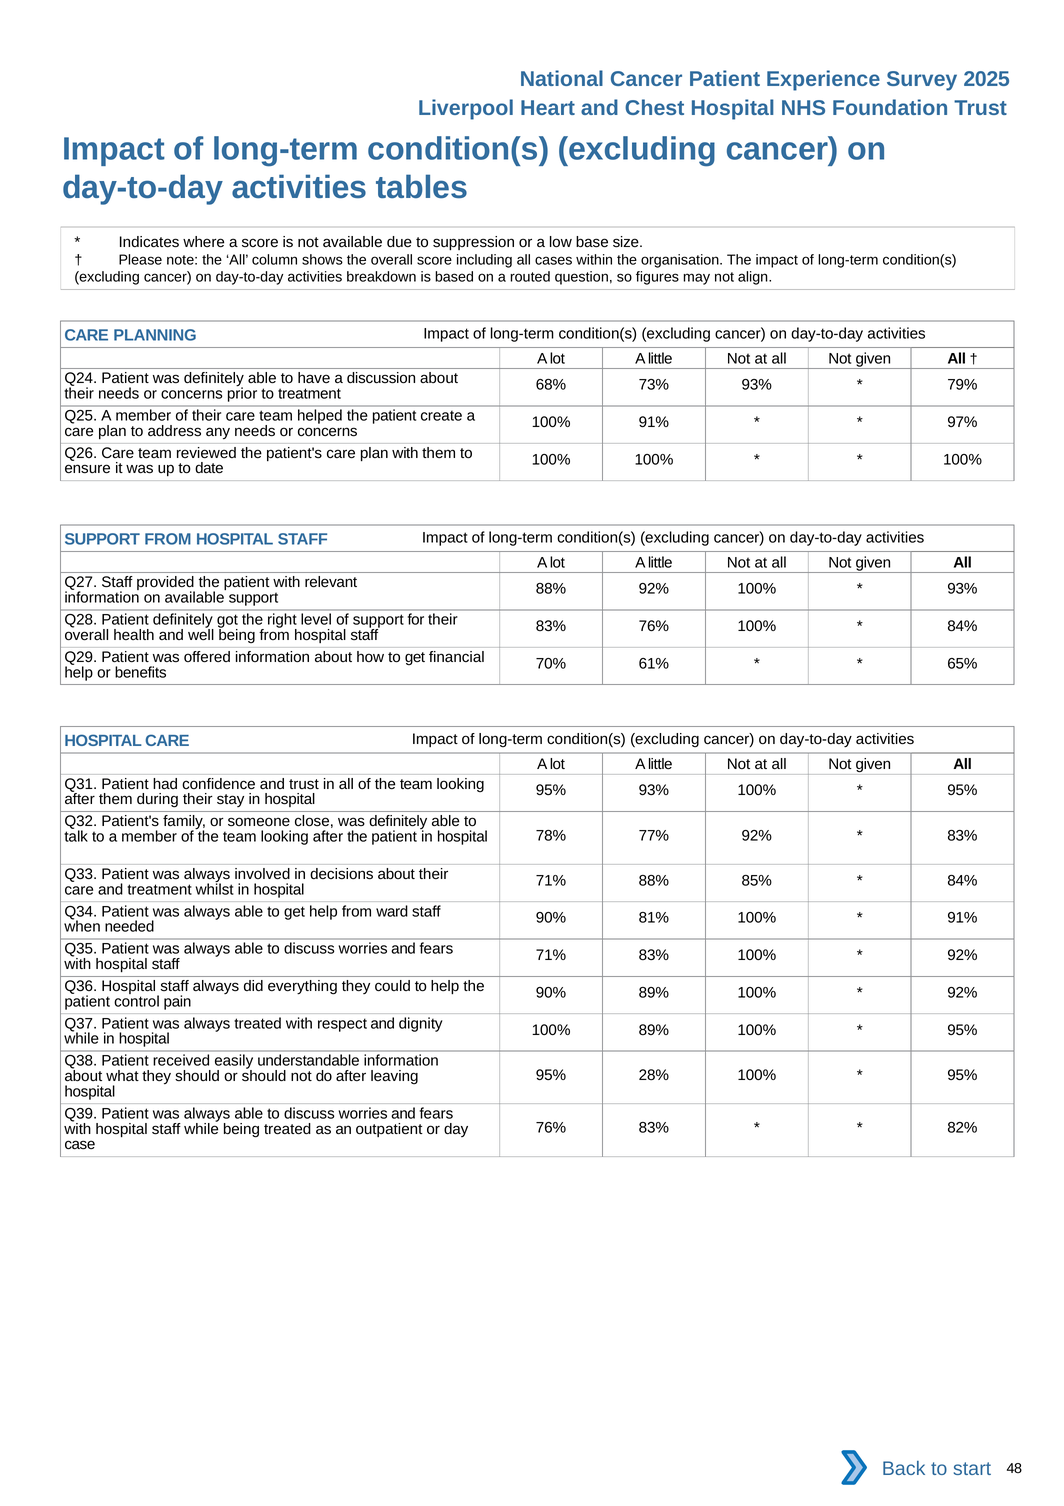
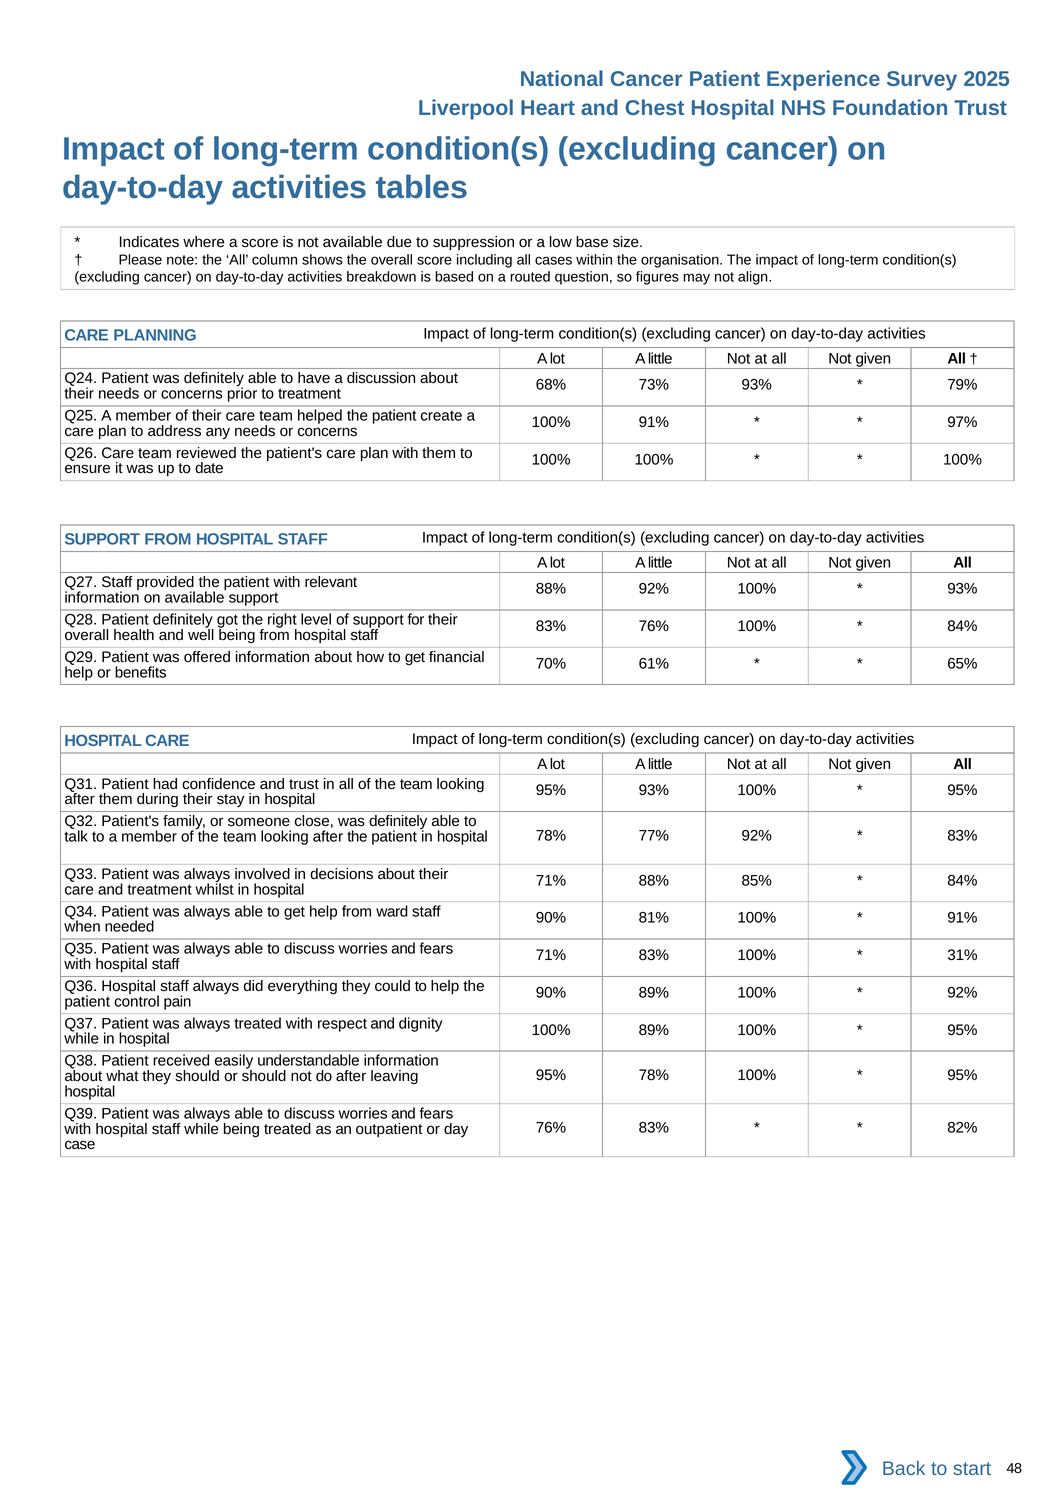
92% at (962, 955): 92% -> 31%
95% 28%: 28% -> 78%
